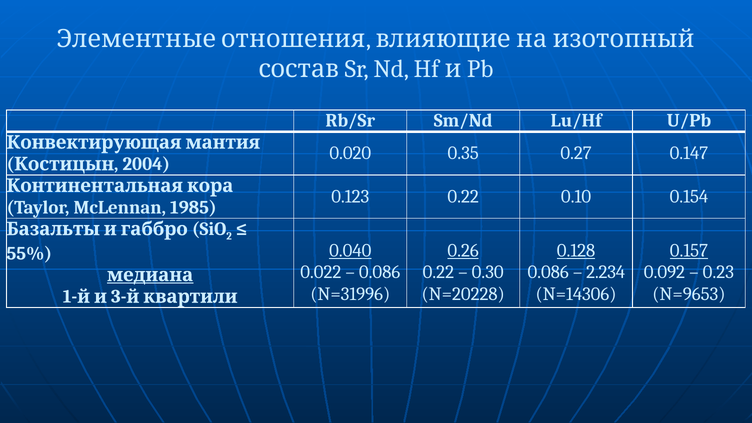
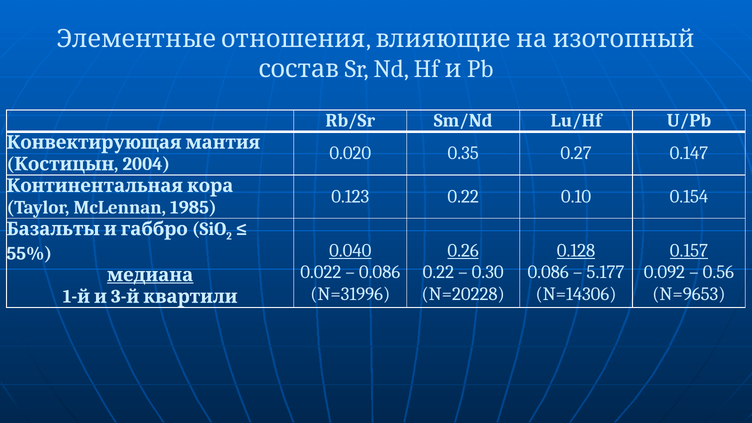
2.234: 2.234 -> 5.177
0.23: 0.23 -> 0.56
